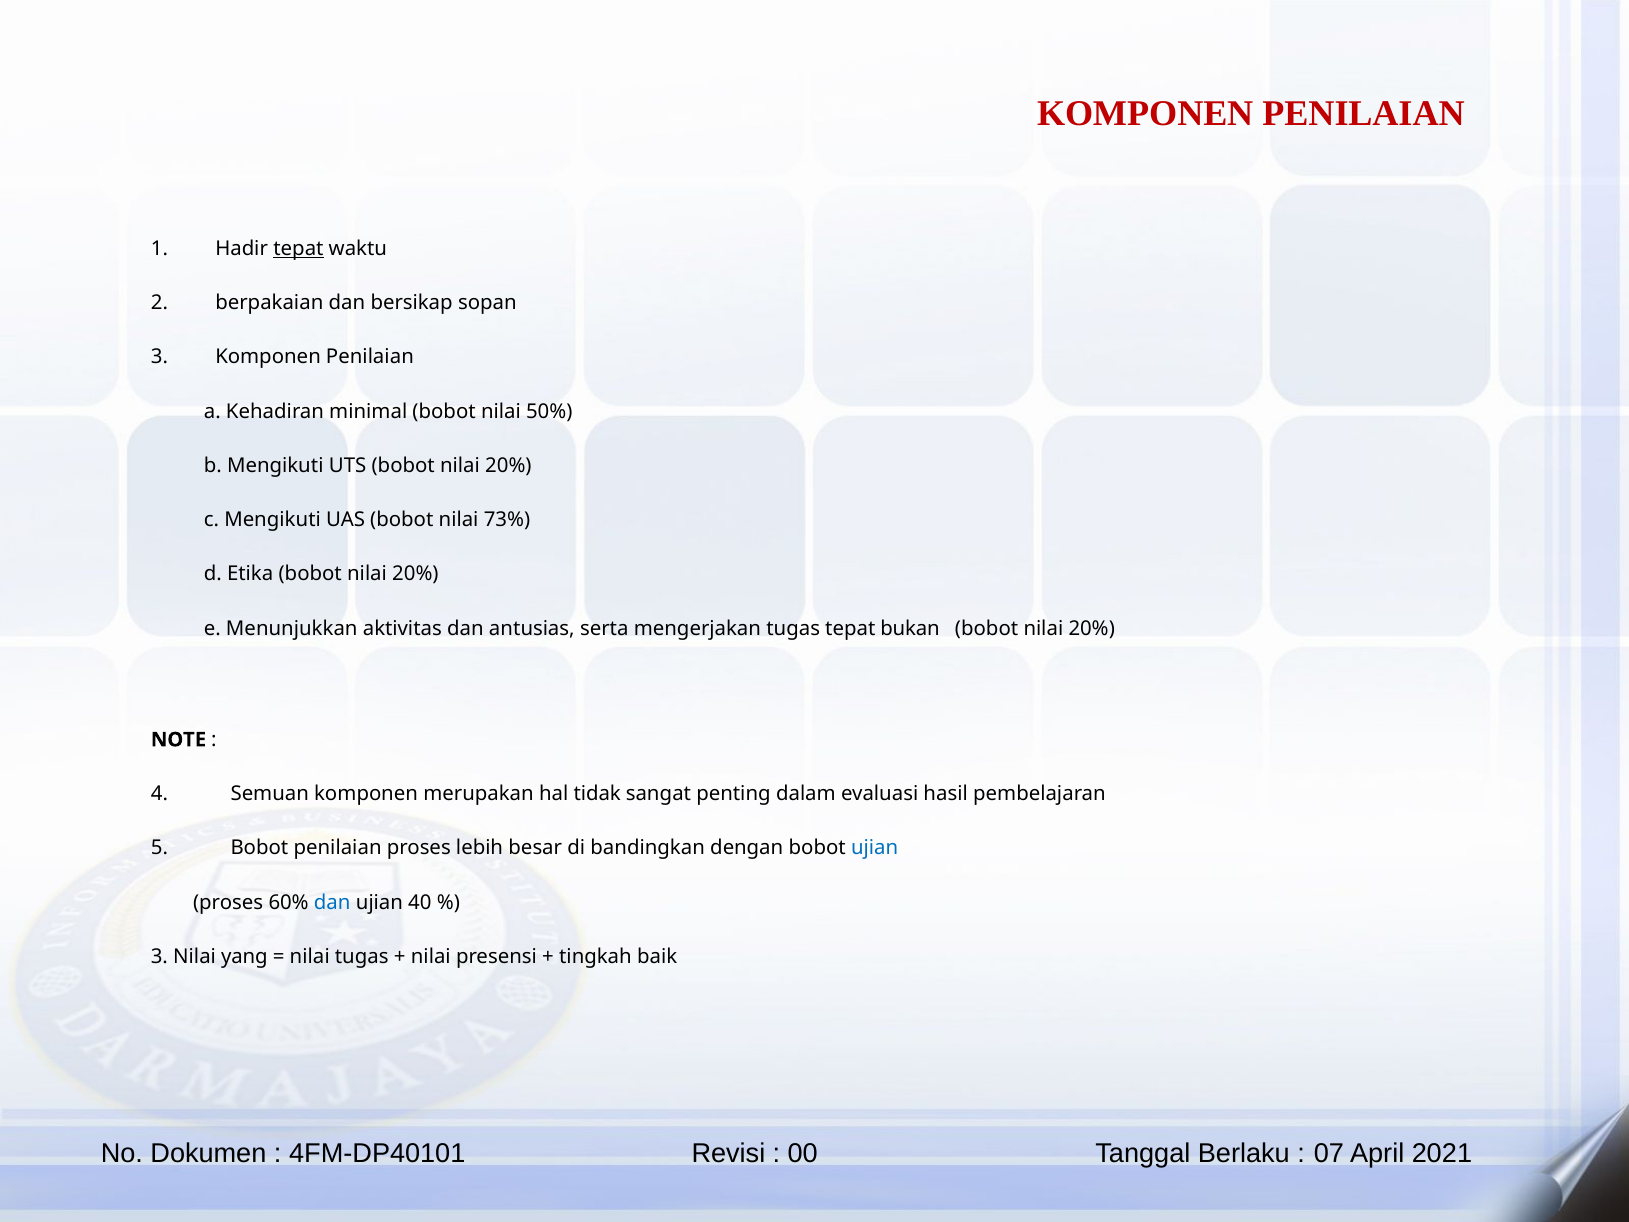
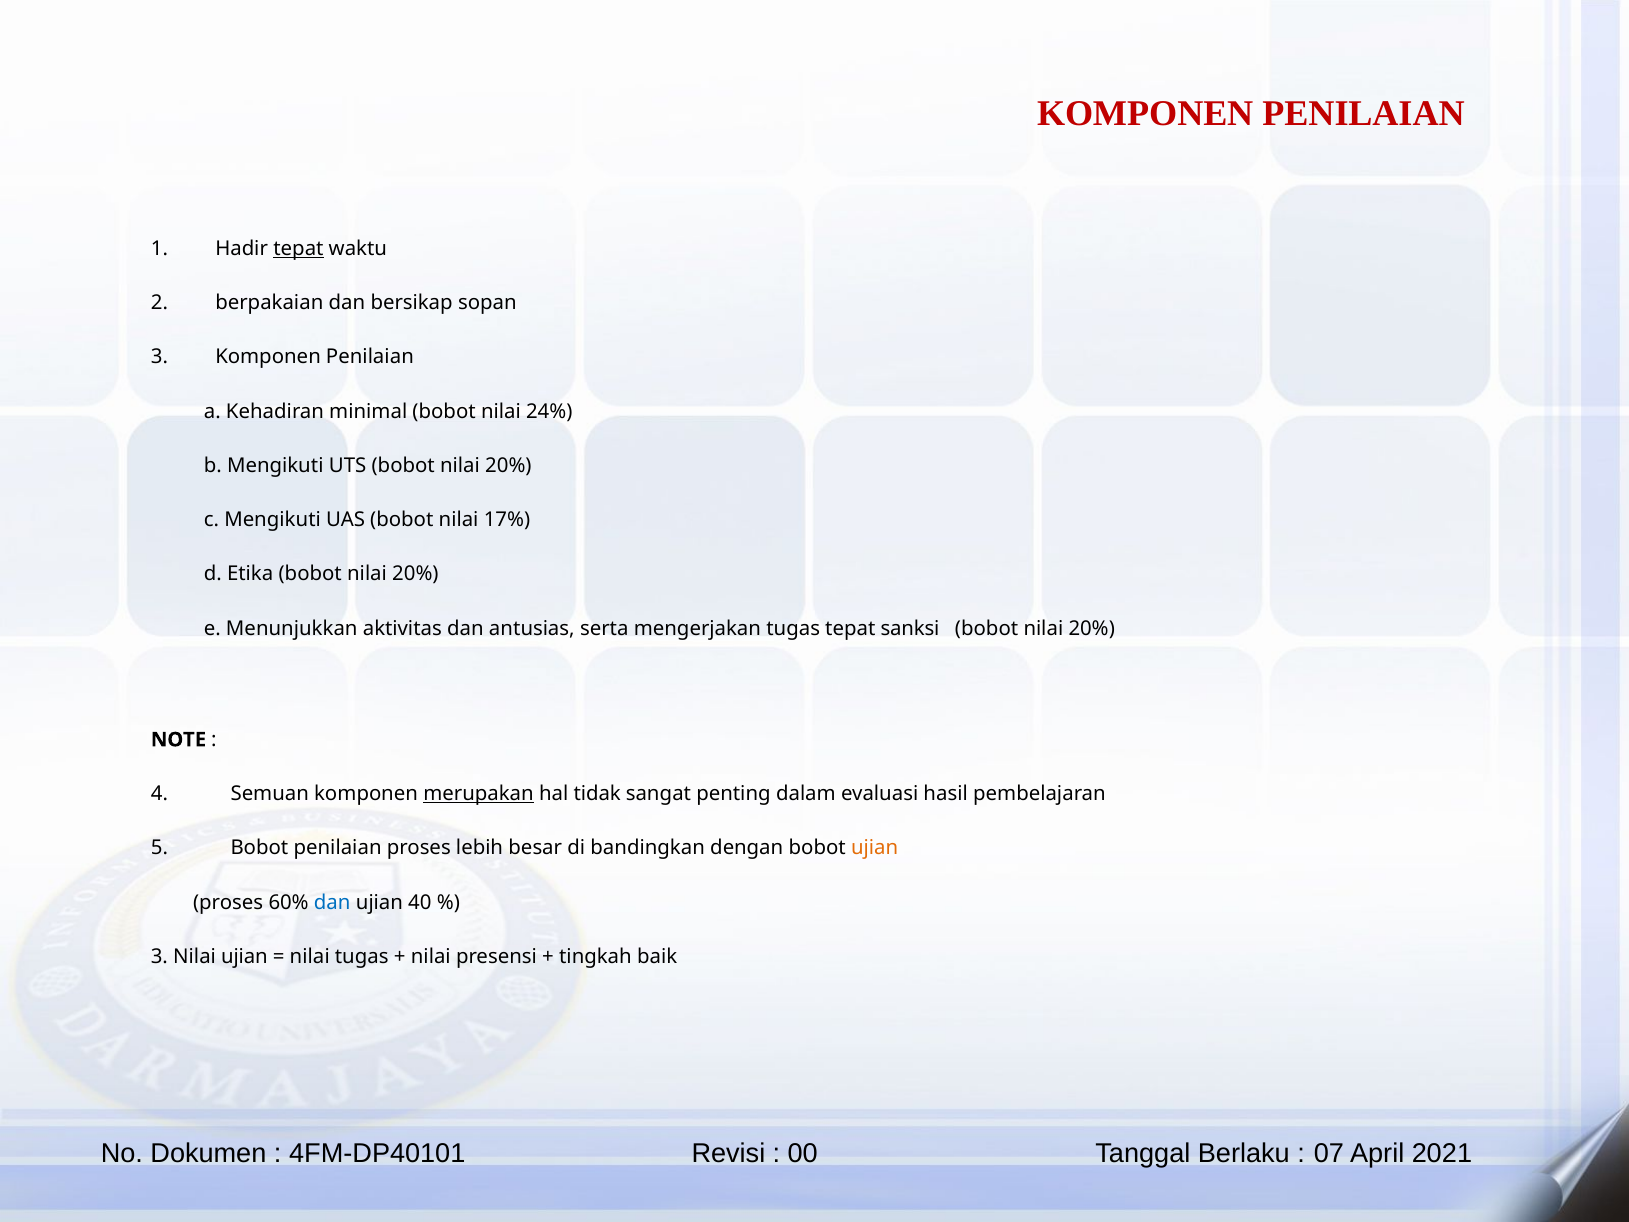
50%: 50% -> 24%
73%: 73% -> 17%
bukan: bukan -> sanksi
merupakan underline: none -> present
ujian at (875, 848) colour: blue -> orange
Nilai yang: yang -> ujian
